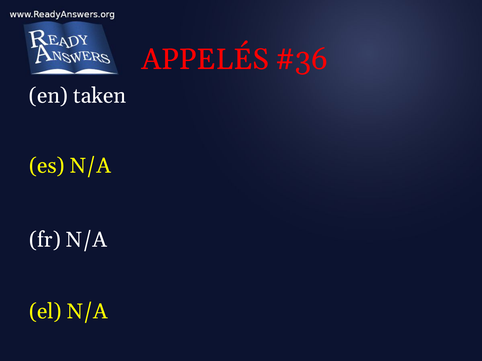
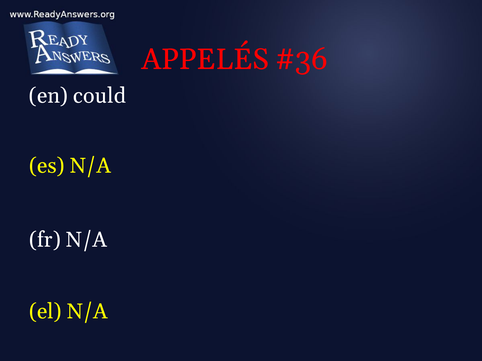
taken: taken -> could
